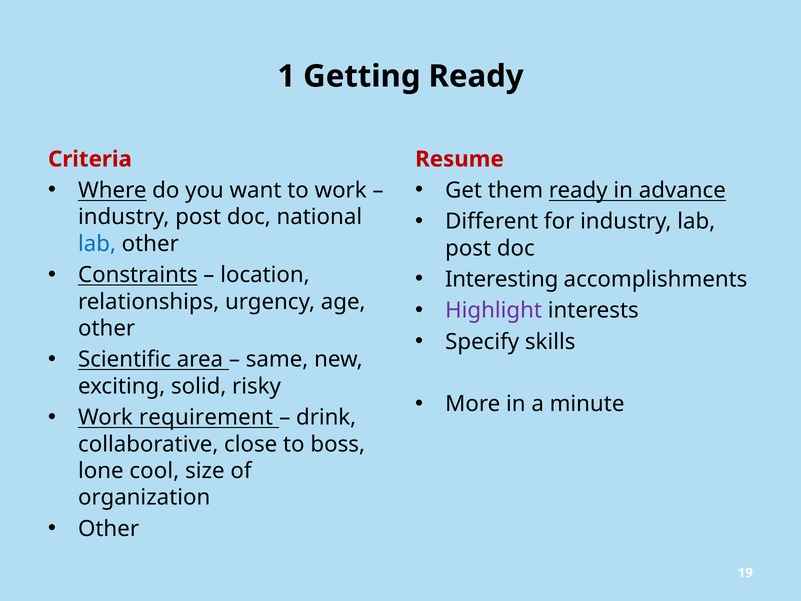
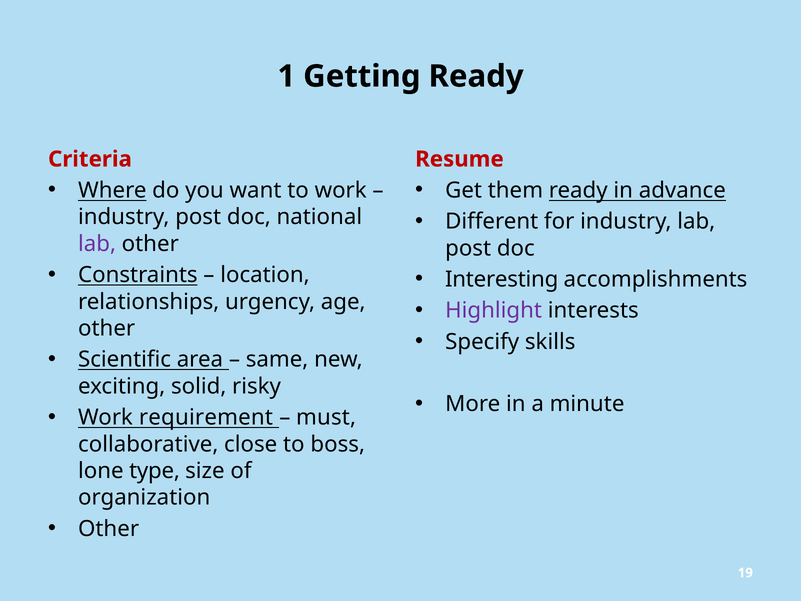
lab at (97, 244) colour: blue -> purple
drink: drink -> must
cool: cool -> type
